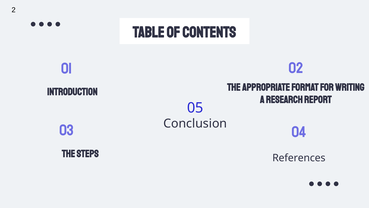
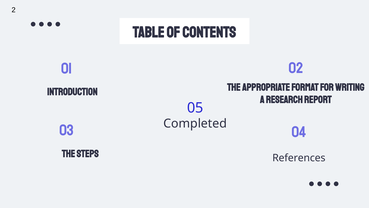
Conclusion: Conclusion -> Completed
